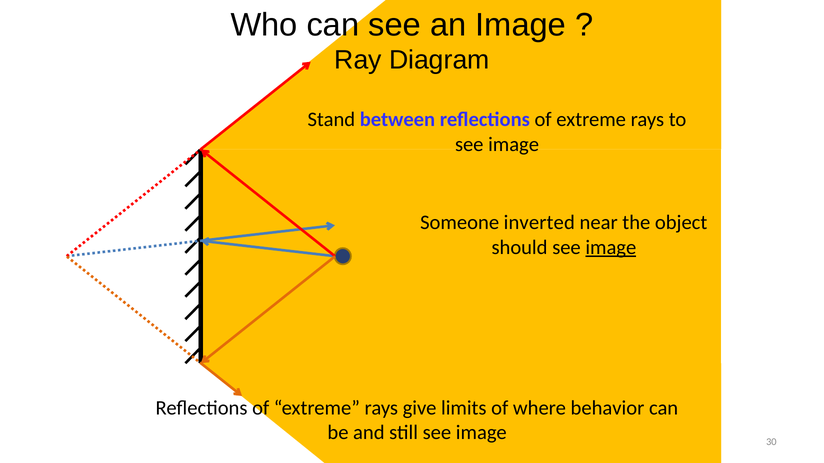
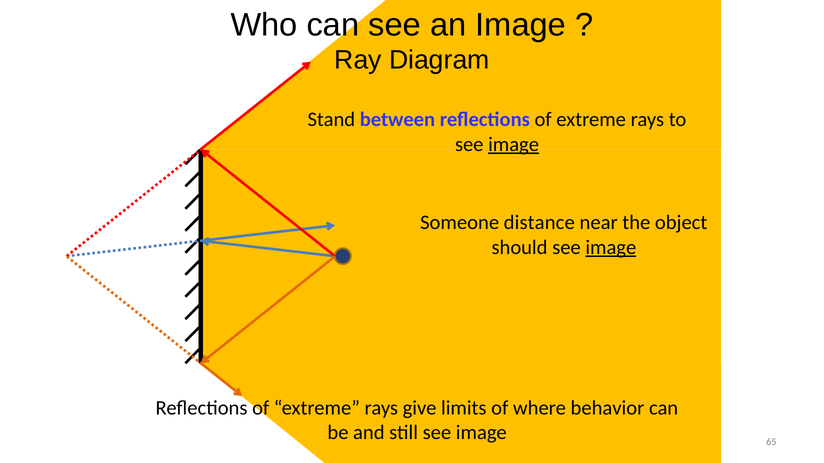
image at (514, 145) underline: none -> present
inverted: inverted -> distance
30: 30 -> 65
